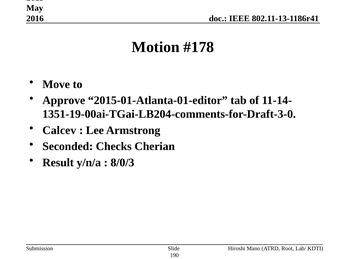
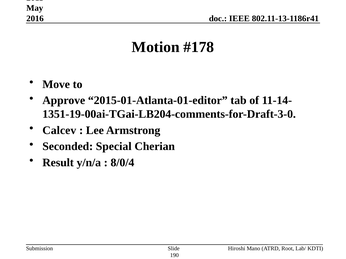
Checks: Checks -> Special
8/0/3: 8/0/3 -> 8/0/4
